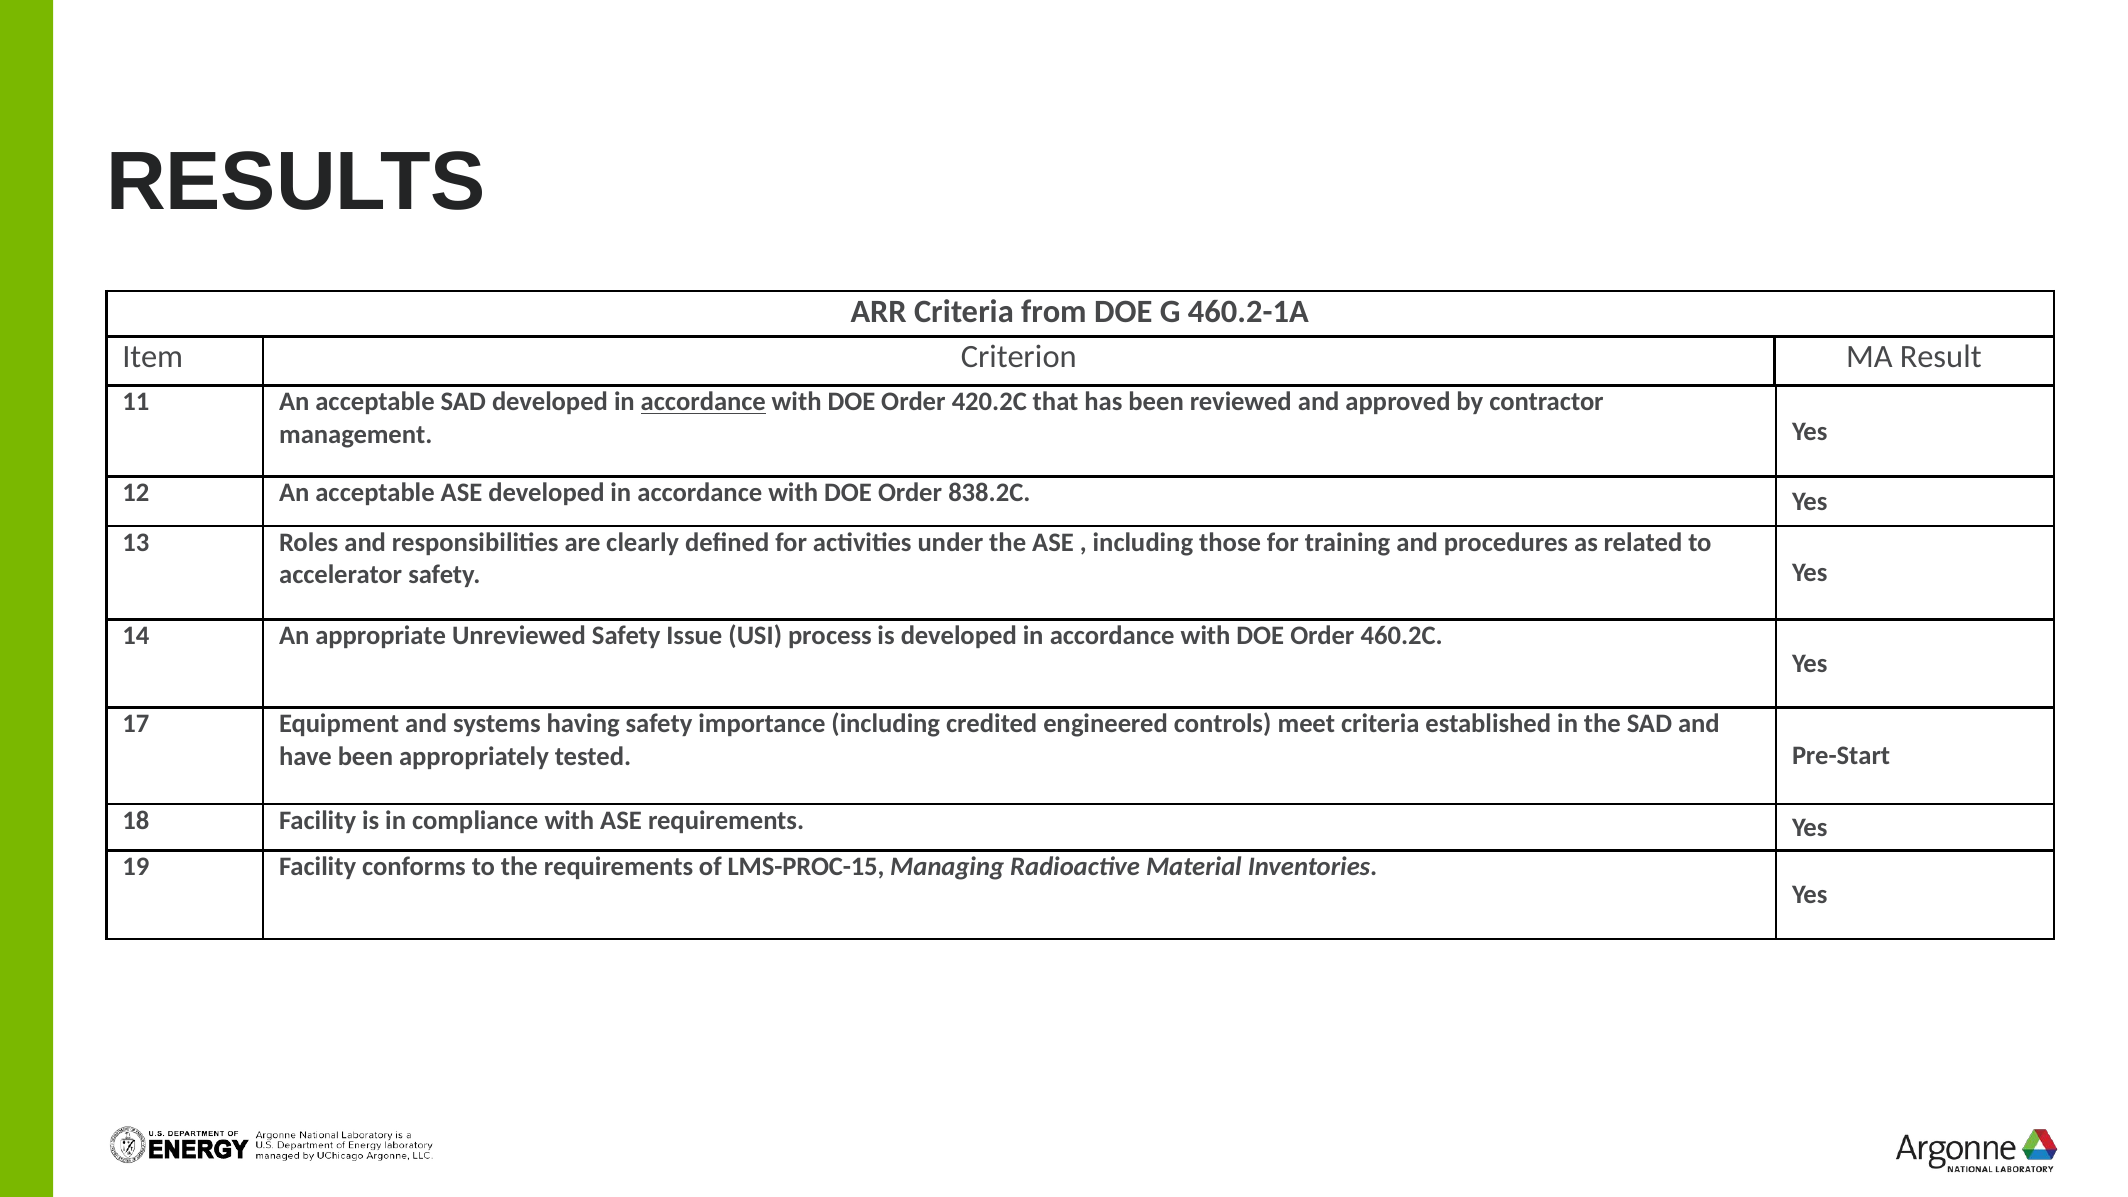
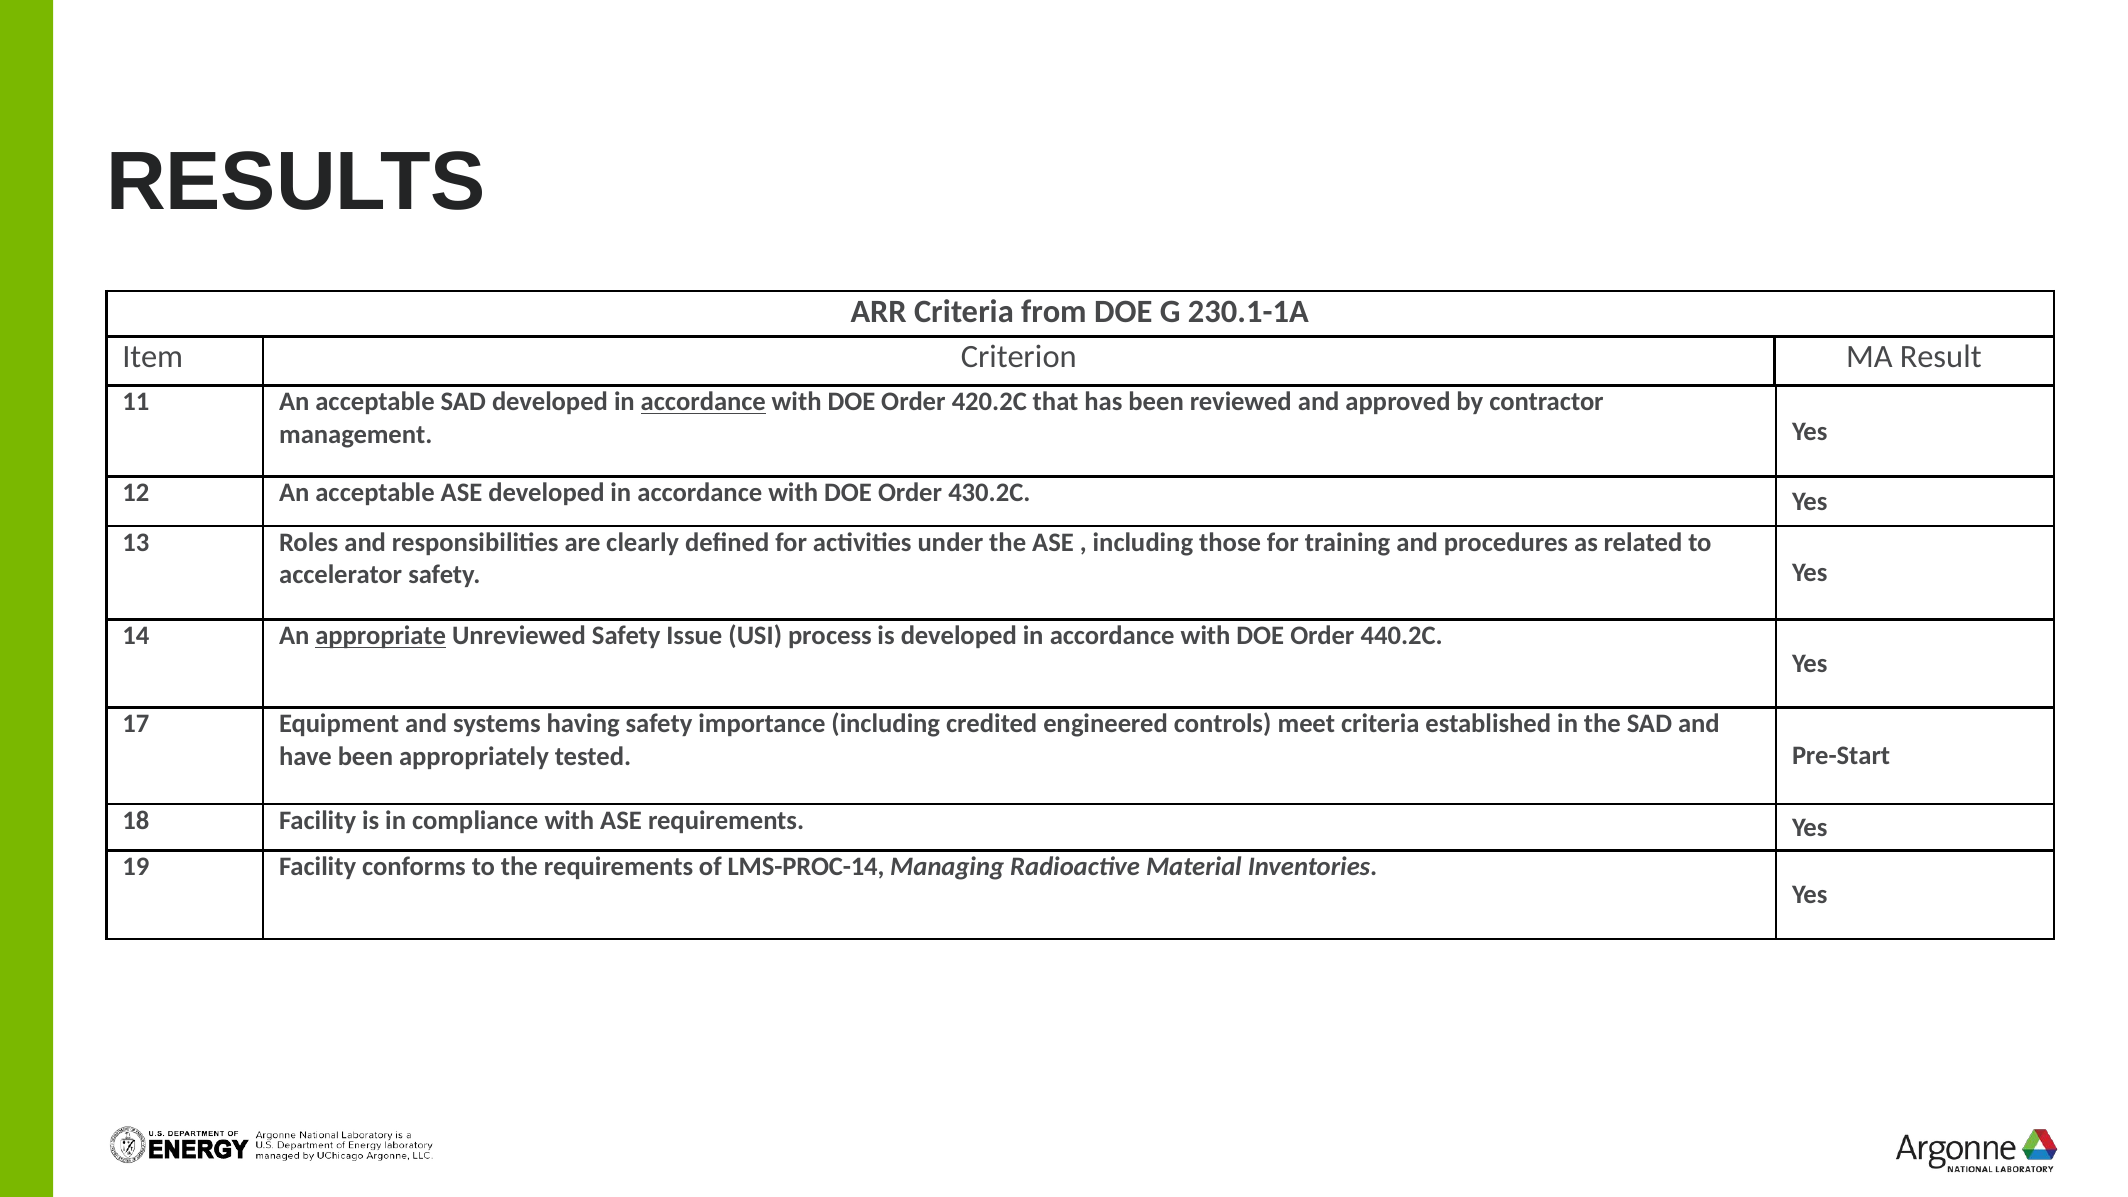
460.2-1A: 460.2-1A -> 230.1-1A
838.2C: 838.2C -> 430.2C
appropriate underline: none -> present
460.2C: 460.2C -> 440.2C
LMS-PROC-15: LMS-PROC-15 -> LMS-PROC-14
